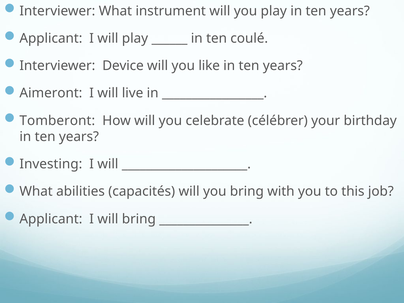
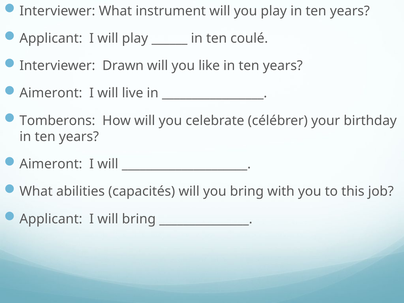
Device: Device -> Drawn
Tomberont: Tomberont -> Tomberons
Investing at (51, 164): Investing -> Aimeront
